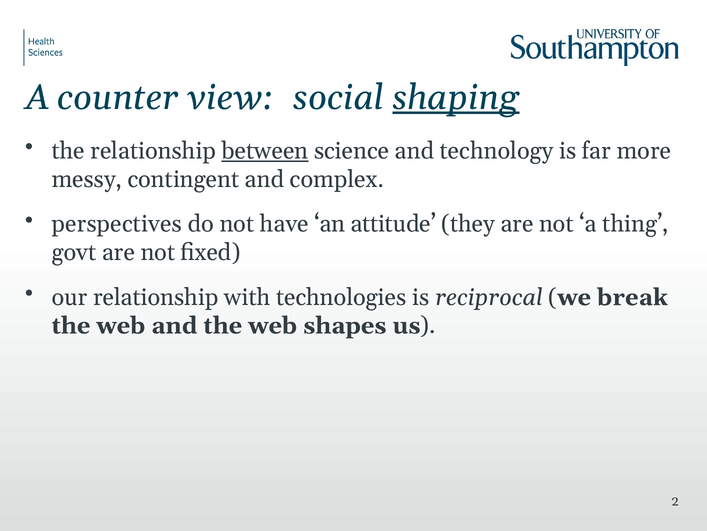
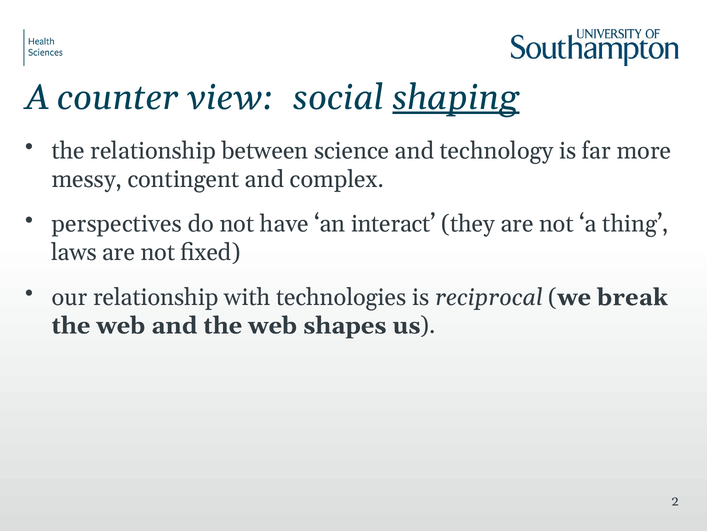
between underline: present -> none
attitude: attitude -> interact
govt: govt -> laws
